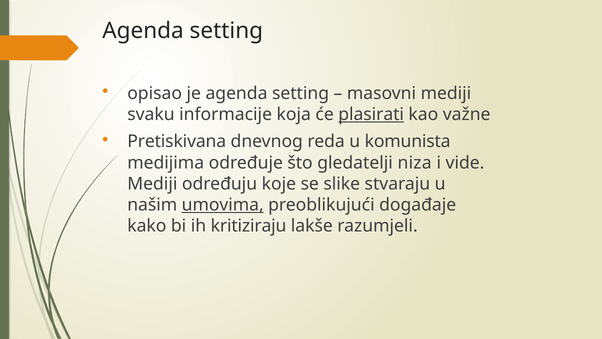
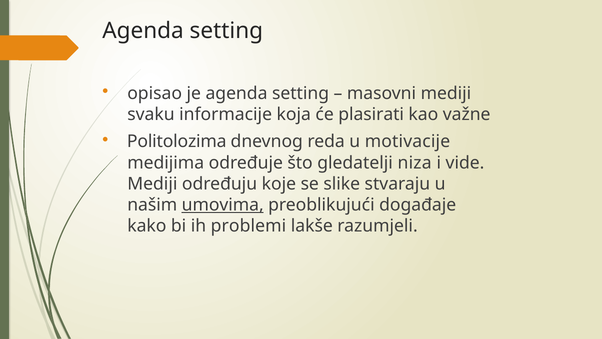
plasirati underline: present -> none
Pretiskivana: Pretiskivana -> Politolozima
komunista: komunista -> motivacije
kritiziraju: kritiziraju -> problemi
